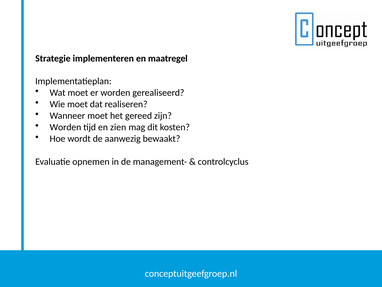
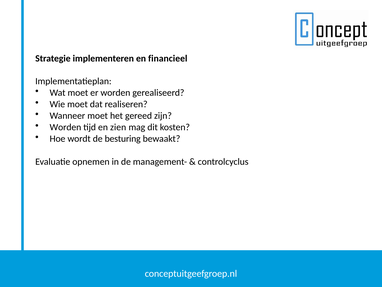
maatregel: maatregel -> financieel
aanwezig: aanwezig -> besturing
